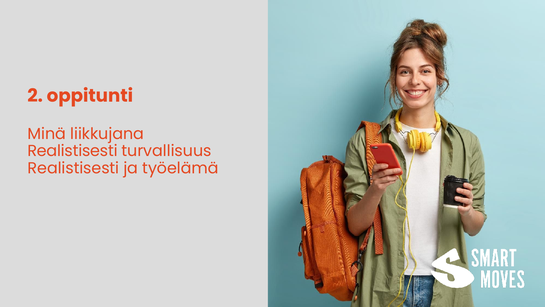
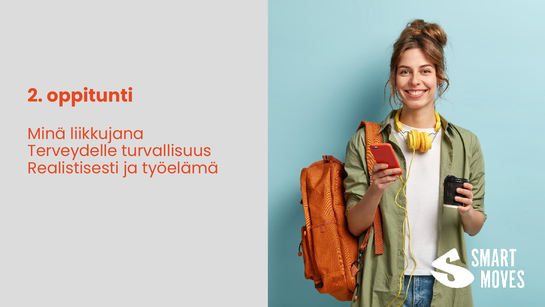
Realistisesti at (73, 151): Realistisesti -> Terveydelle
